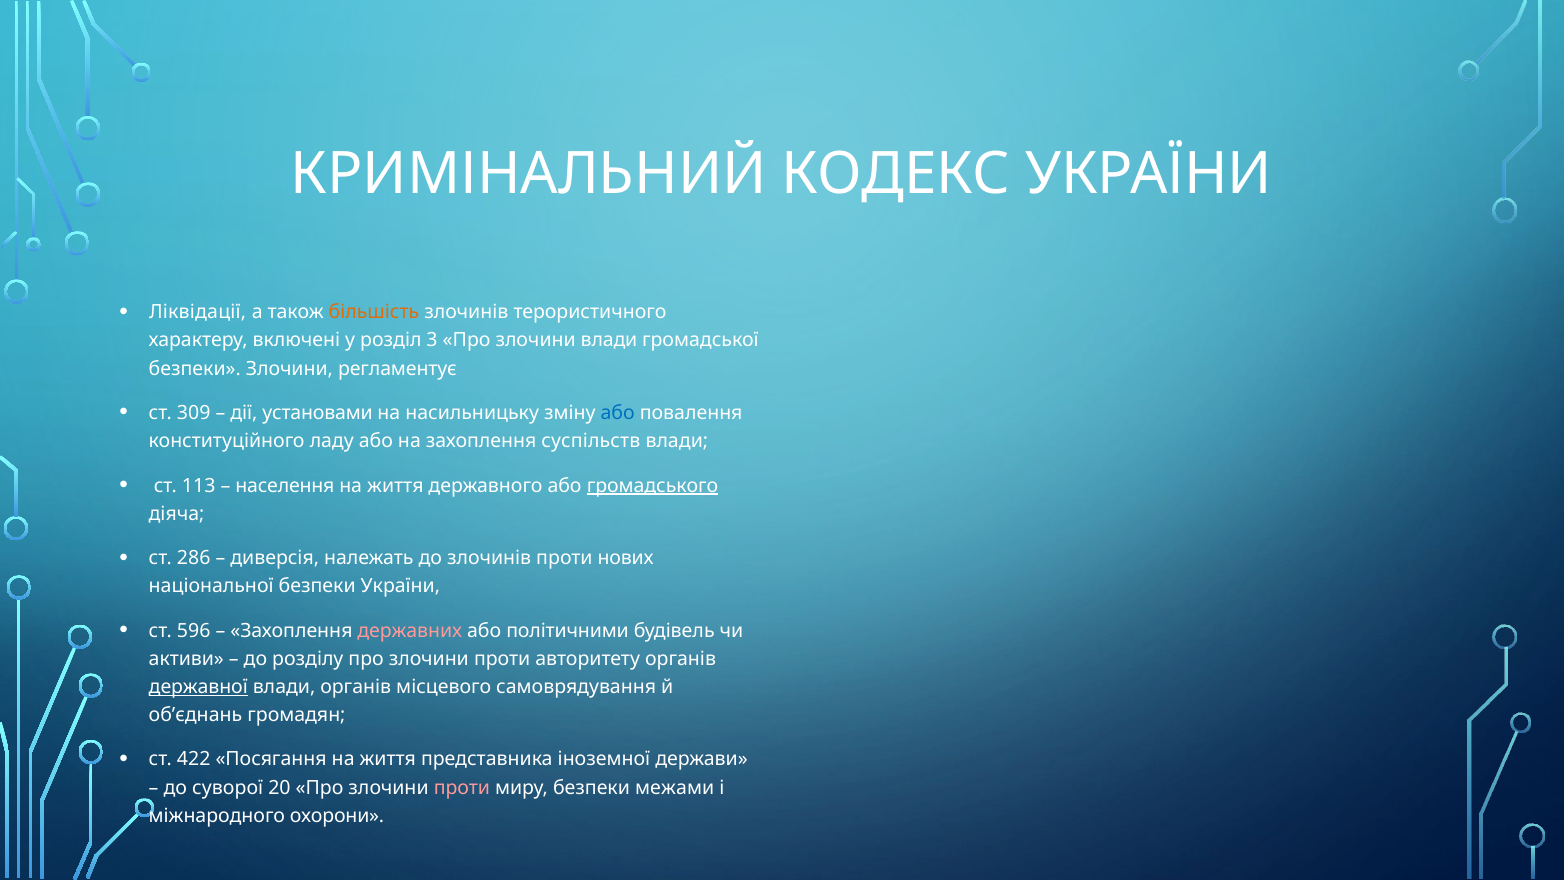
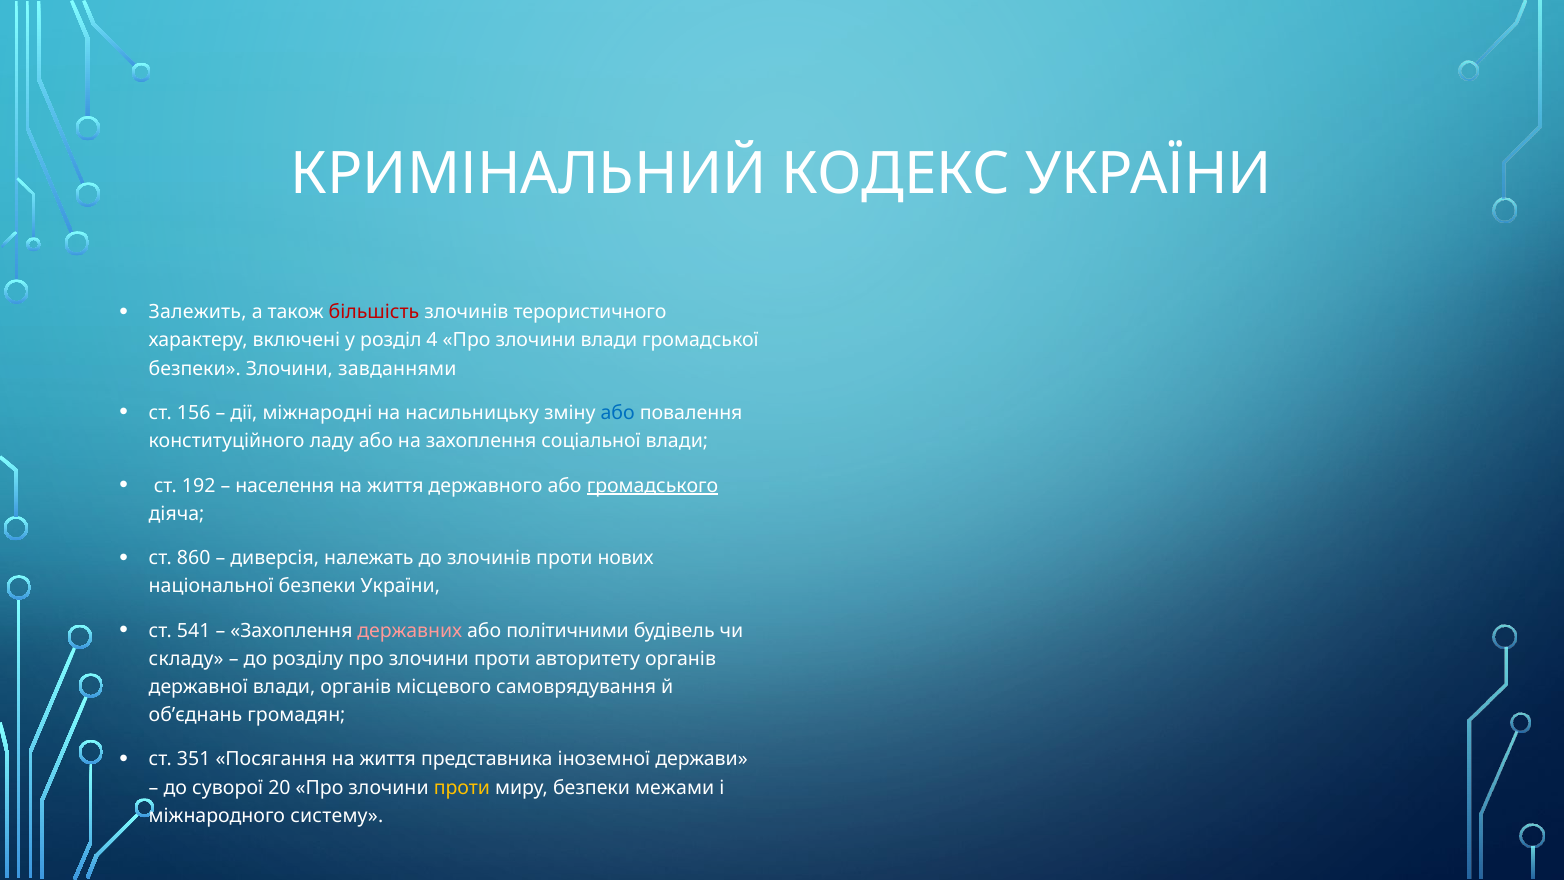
Ліквідації: Ліквідації -> Залежить
більшість colour: orange -> red
3: 3 -> 4
регламентує: регламентує -> завданнями
309: 309 -> 156
установами: установами -> міжнародні
суспільств: суспільств -> соціальної
113: 113 -> 192
286: 286 -> 860
596: 596 -> 541
активи: активи -> складу
державної underline: present -> none
422: 422 -> 351
проти at (462, 787) colour: pink -> yellow
охорони: охорони -> систему
